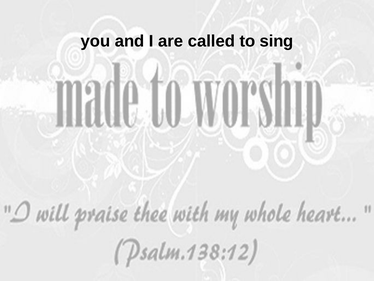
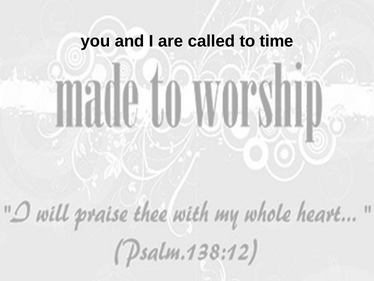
sing: sing -> time
